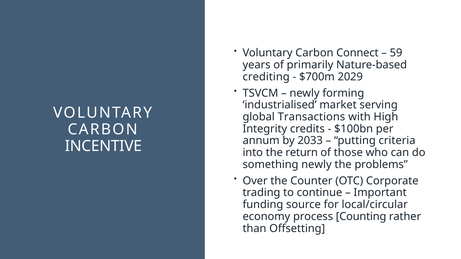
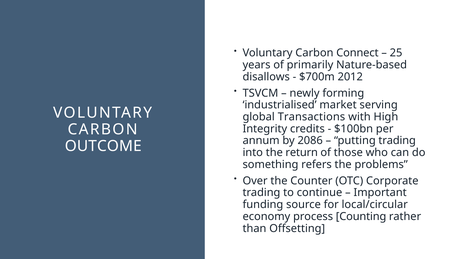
59: 59 -> 25
crediting: crediting -> disallows
2029: 2029 -> 2012
2033: 2033 -> 2086
putting criteria: criteria -> trading
INCENTIVE: INCENTIVE -> OUTCOME
something newly: newly -> refers
